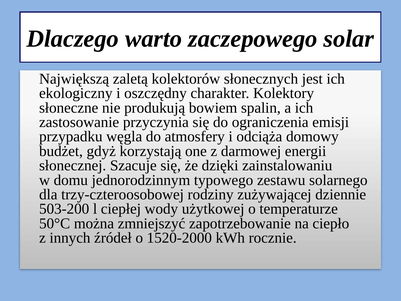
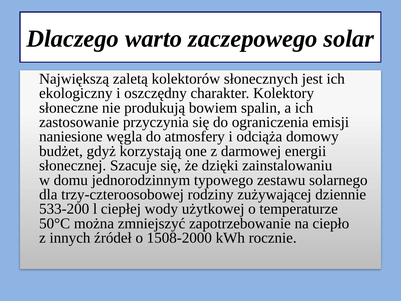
przypadku: przypadku -> naniesione
503-200: 503-200 -> 533-200
1520-2000: 1520-2000 -> 1508-2000
